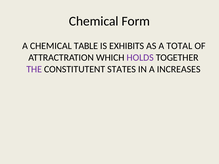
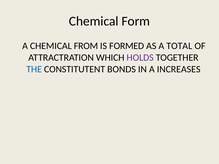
TABLE: TABLE -> FROM
EXHIBITS: EXHIBITS -> FORMED
THE colour: purple -> blue
STATES: STATES -> BONDS
